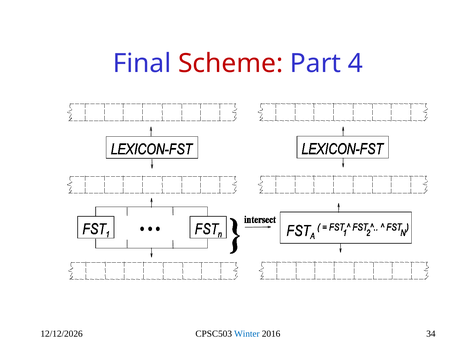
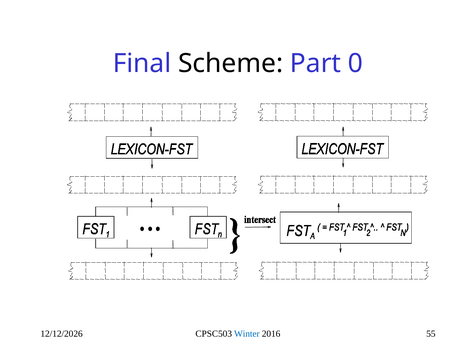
Scheme colour: red -> black
4: 4 -> 0
34: 34 -> 55
